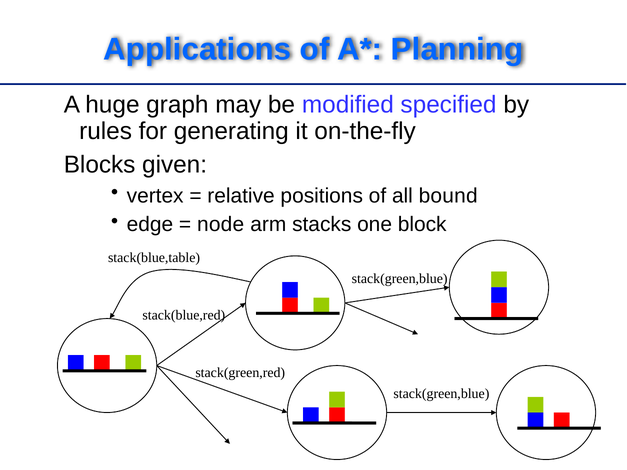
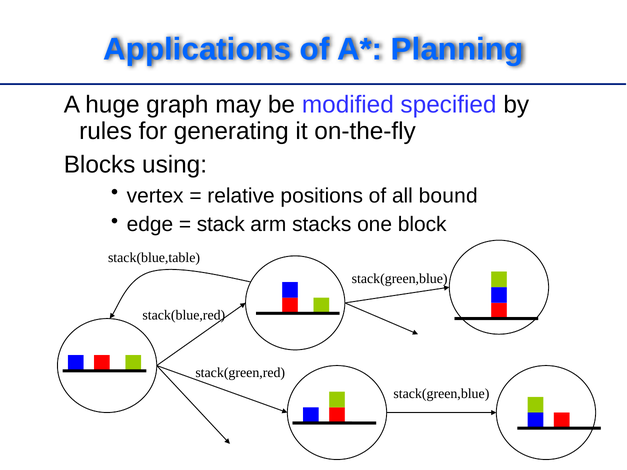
given: given -> using
node: node -> stack
